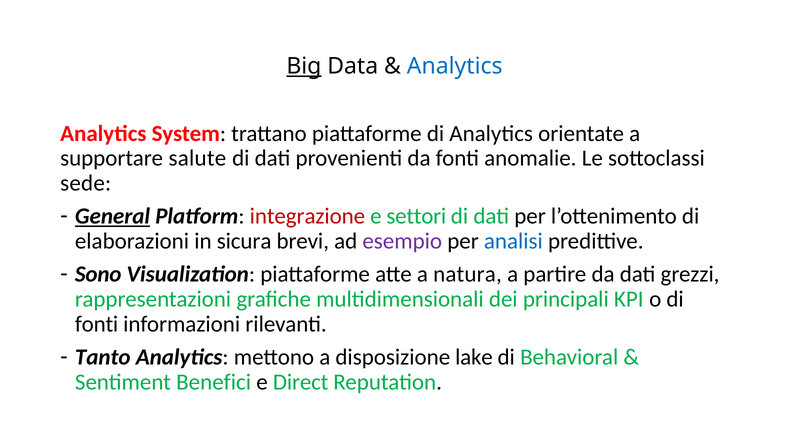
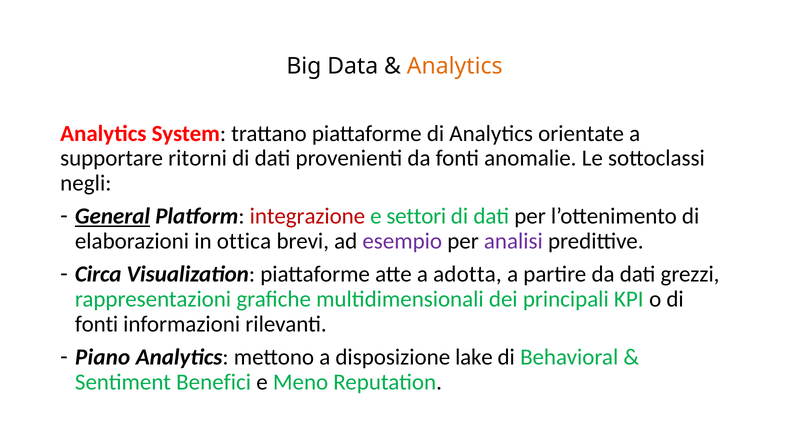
Big underline: present -> none
Analytics at (455, 66) colour: blue -> orange
salute: salute -> ritorni
sede: sede -> negli
sicura: sicura -> ottica
analisi colour: blue -> purple
Sono: Sono -> Circa
natura: natura -> adotta
Tanto: Tanto -> Piano
Direct: Direct -> Meno
